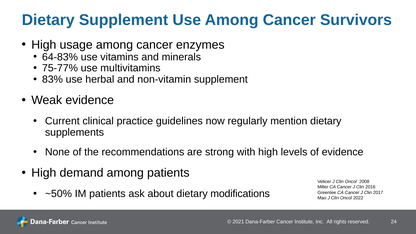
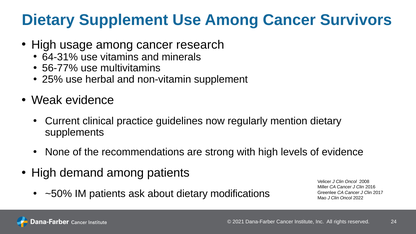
enzymes: enzymes -> research
64-83%: 64-83% -> 64-31%
75-77%: 75-77% -> 56-77%
83%: 83% -> 25%
